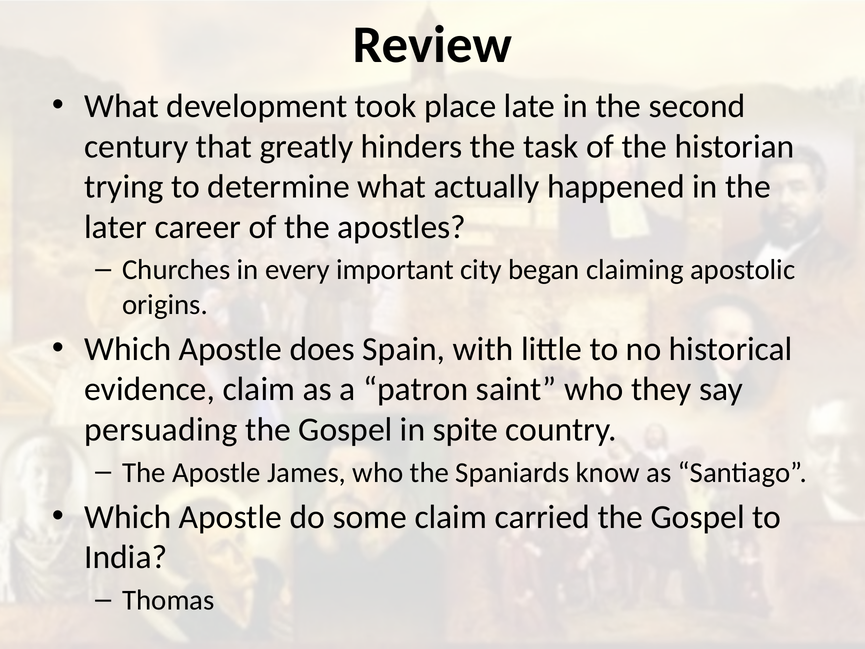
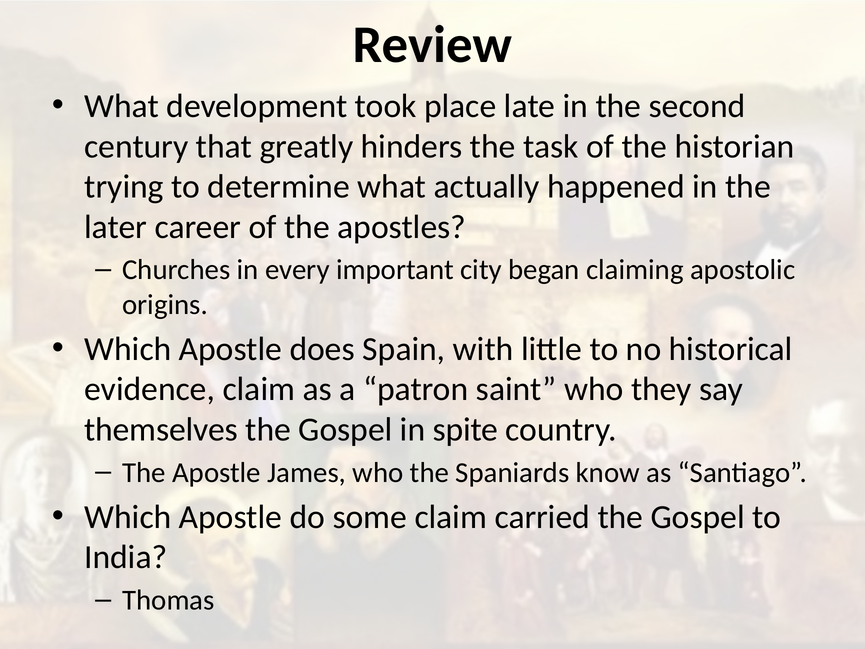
persuading: persuading -> themselves
